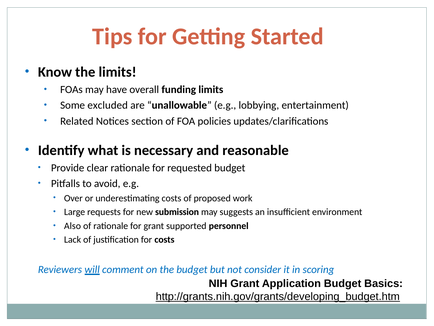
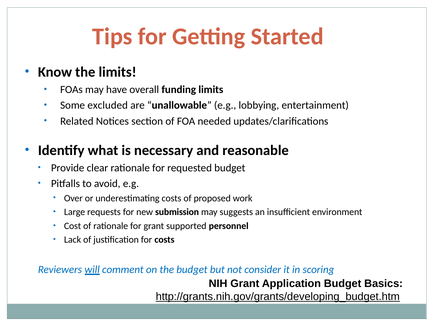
policies: policies -> needed
Also: Also -> Cost
